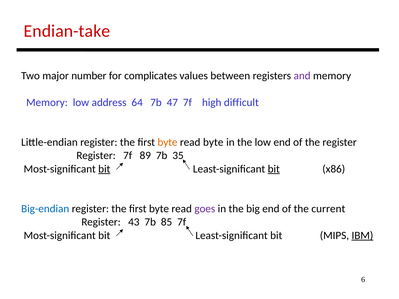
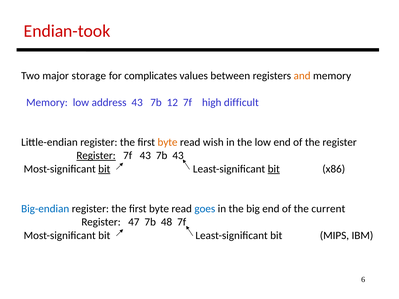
Endian-take: Endian-take -> Endian-took
number: number -> storage
and colour: purple -> orange
address 64: 64 -> 43
47: 47 -> 12
read byte: byte -> wish
Register at (96, 156) underline: none -> present
7f 89: 89 -> 43
7b 35: 35 -> 43
goes colour: purple -> blue
43: 43 -> 47
85: 85 -> 48
IBM underline: present -> none
